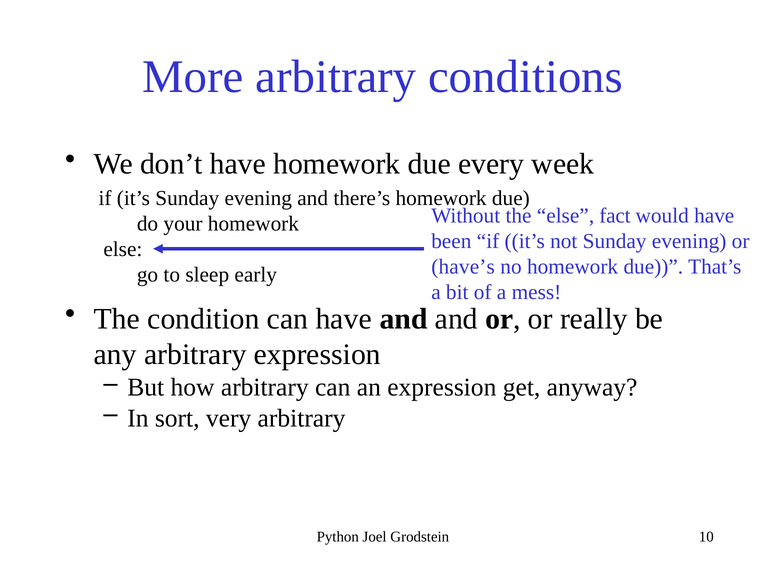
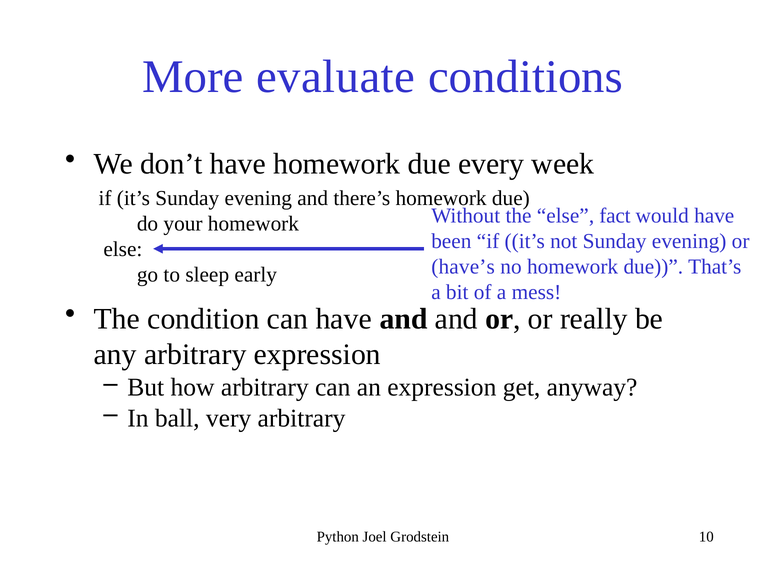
More arbitrary: arbitrary -> evaluate
sort: sort -> ball
